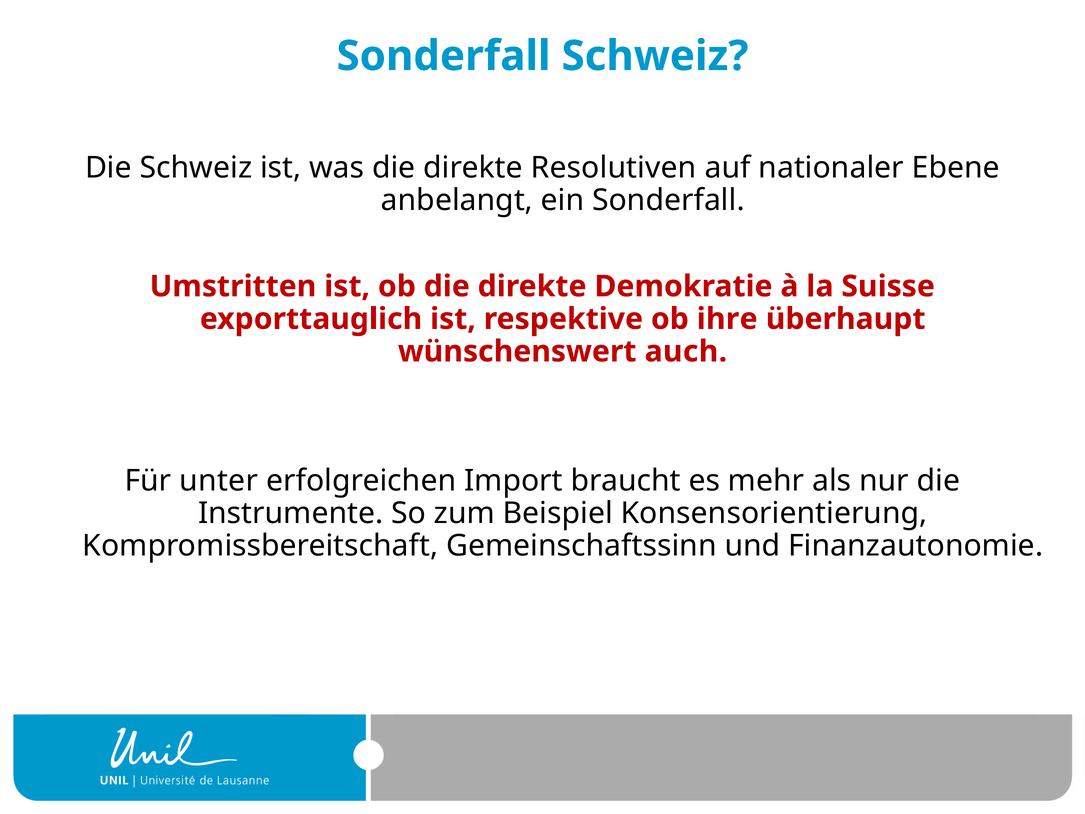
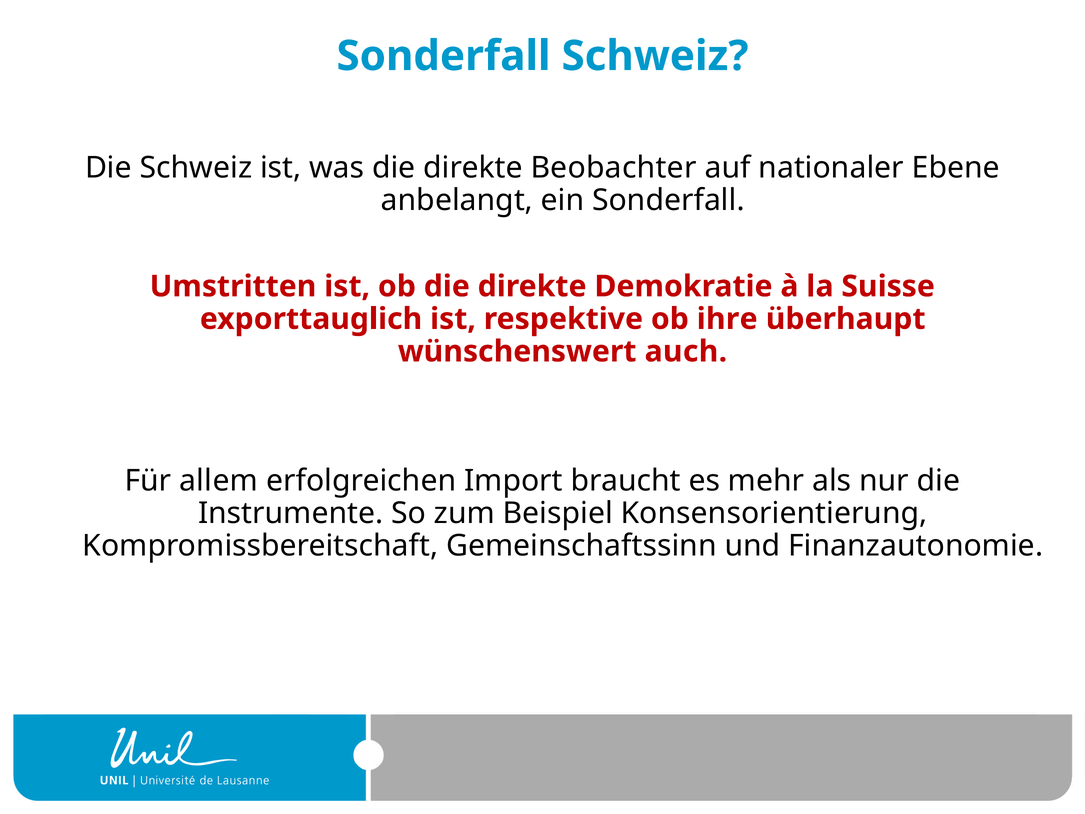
Resolutiven: Resolutiven -> Beobachter
unter: unter -> allem
